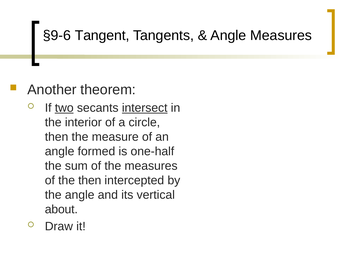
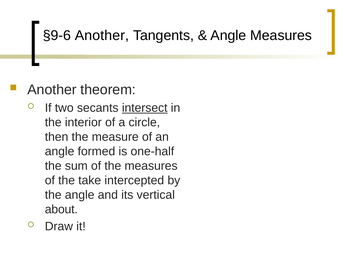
Tangent at (102, 35): Tangent -> Another
two underline: present -> none
the then: then -> take
